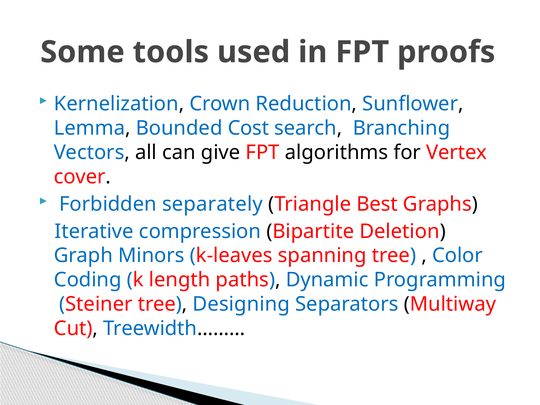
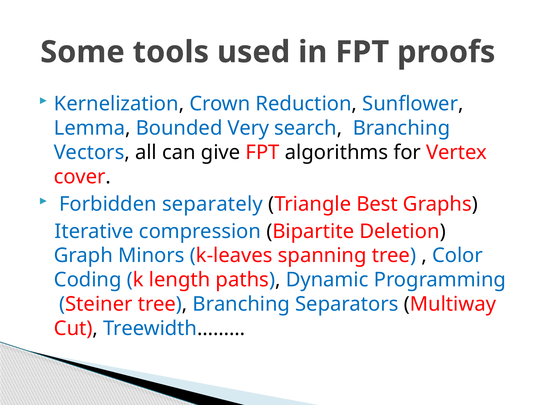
Cost: Cost -> Very
tree Designing: Designing -> Branching
